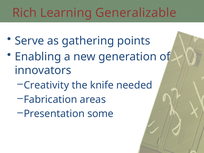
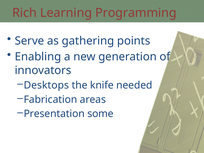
Generalizable: Generalizable -> Programming
Creativity: Creativity -> Desktops
